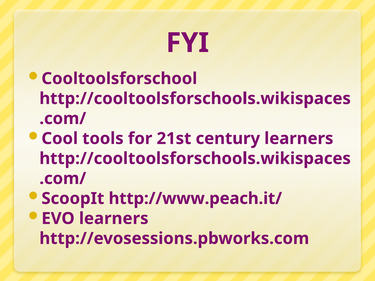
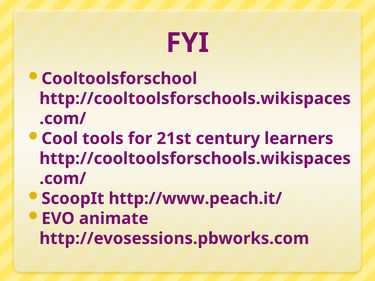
EVO learners: learners -> animate
